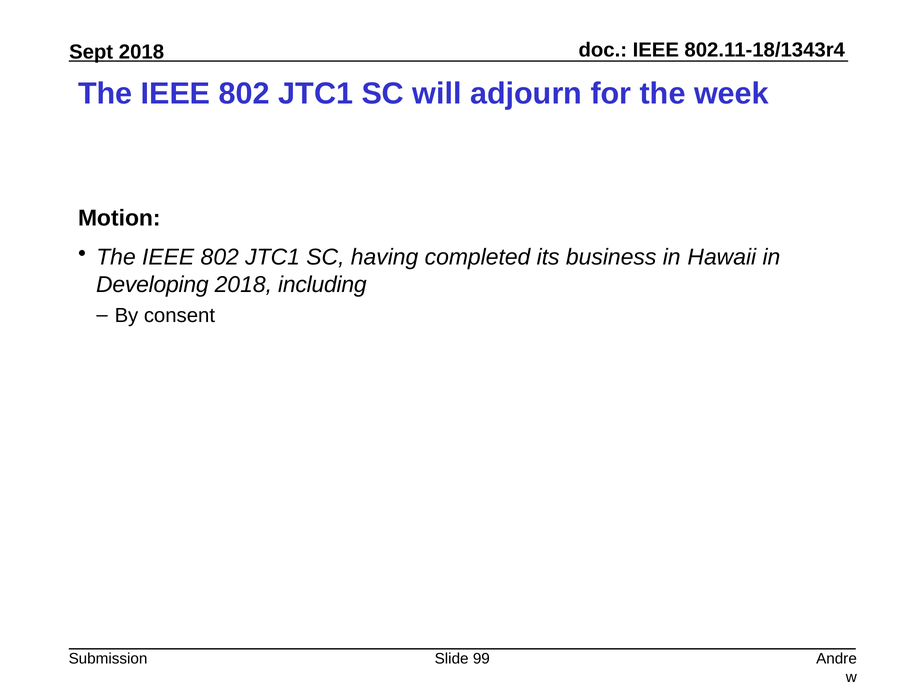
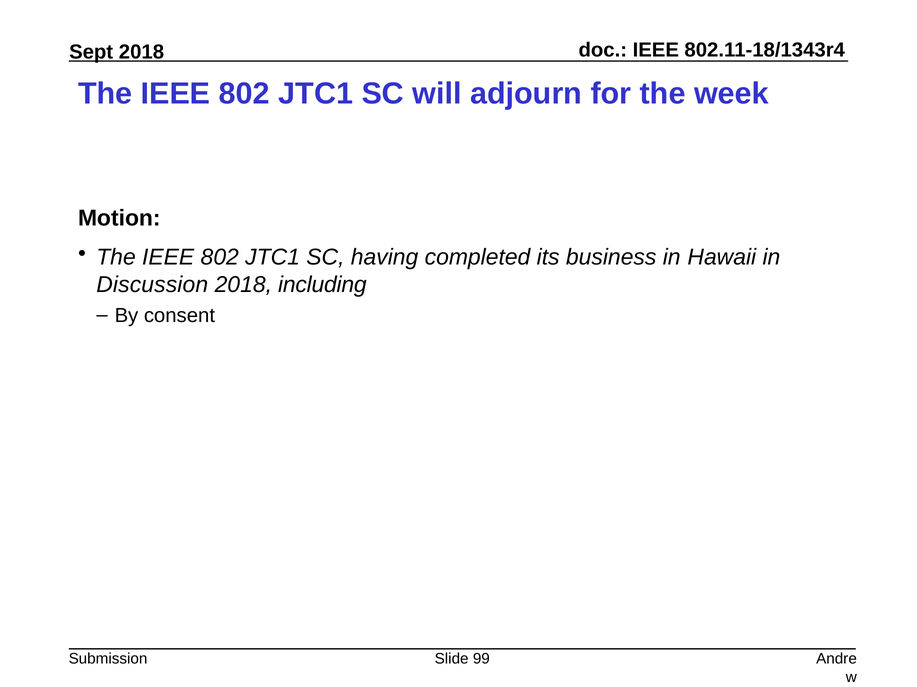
Developing: Developing -> Discussion
